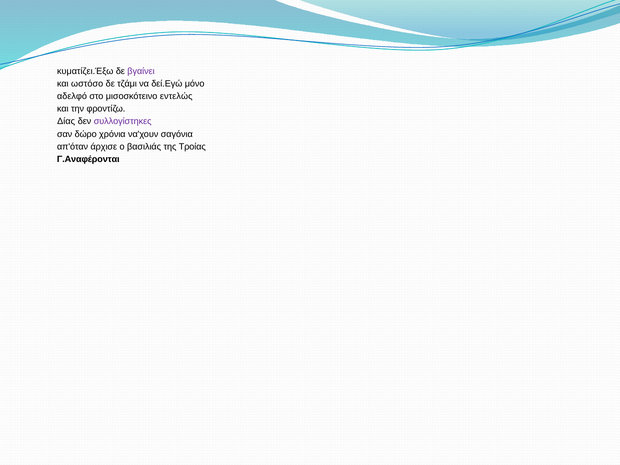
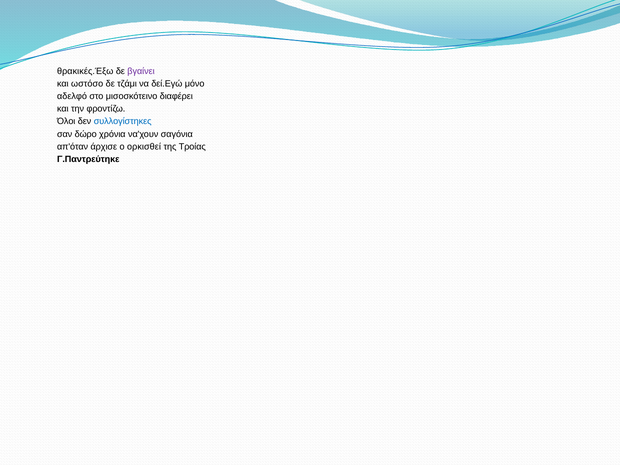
κυματίζει.Έξω: κυματίζει.Έξω -> θρακικές.Έξω
εντελώς: εντελώς -> διαφέρει
Δίας: Δίας -> Όλοι
συλλογίστηκες colour: purple -> blue
βασιλιάς: βασιλιάς -> ορκισθεί
Γ.Αναφέρονται: Γ.Αναφέρονται -> Γ.Παντρεύτηκε
